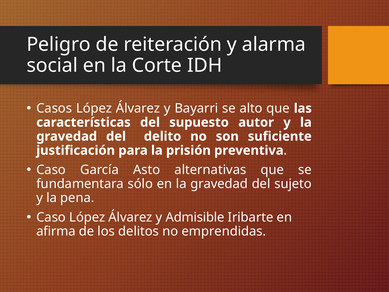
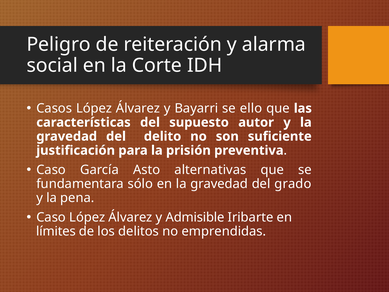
alto: alto -> ello
sujeto: sujeto -> grado
afirma: afirma -> límites
